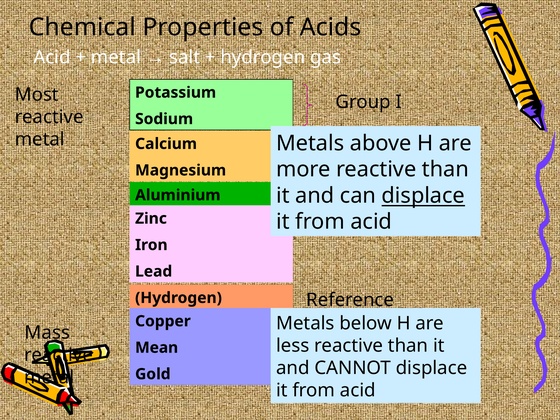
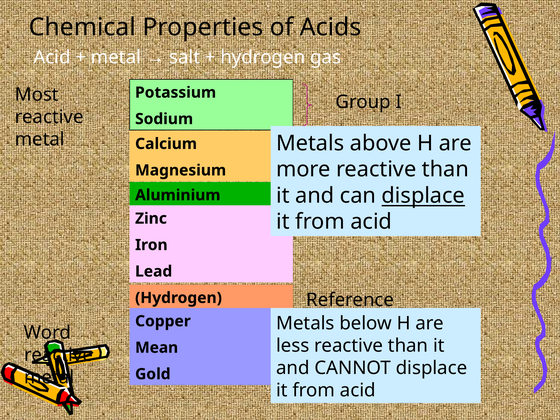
Mass: Mass -> Word
